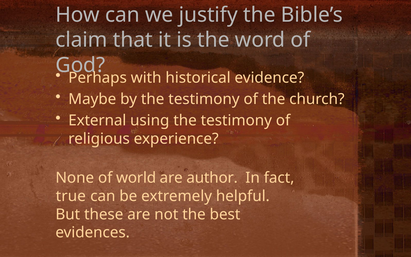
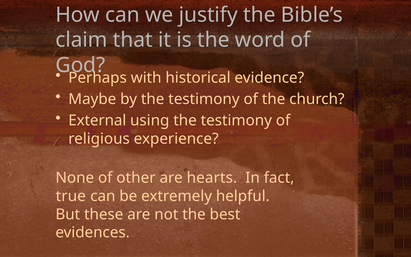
world: world -> other
author: author -> hearts
